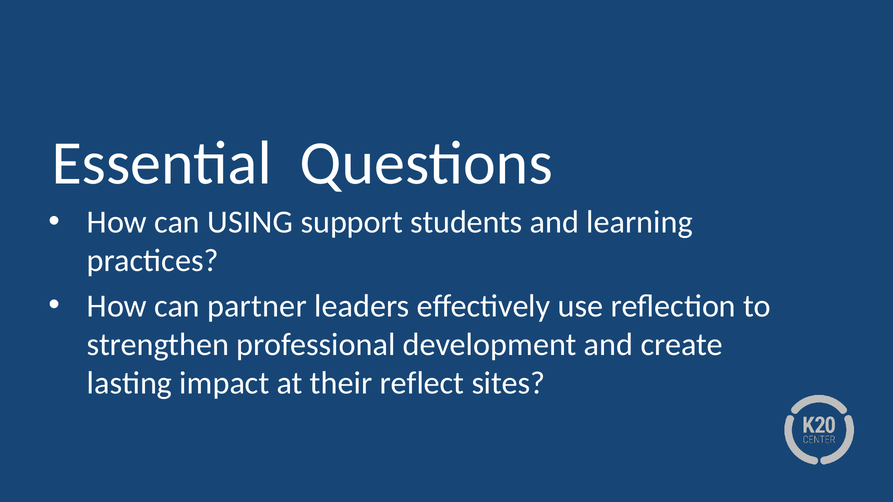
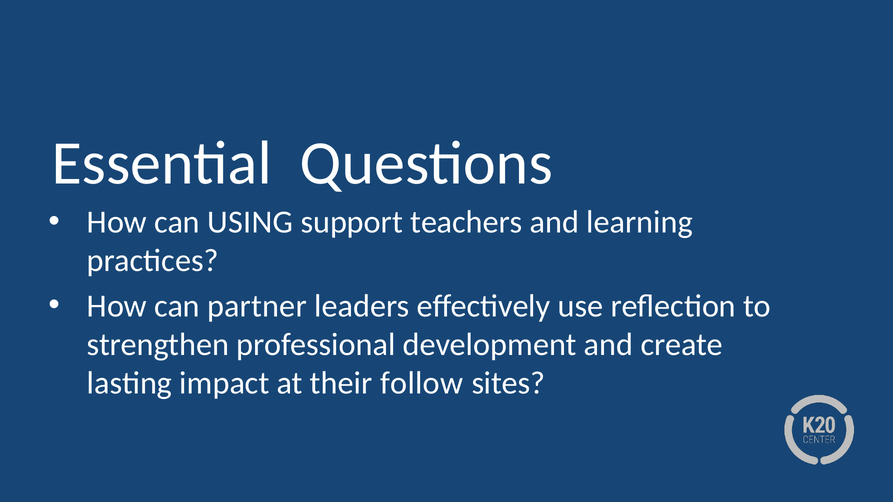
students: students -> teachers
reflect: reflect -> follow
